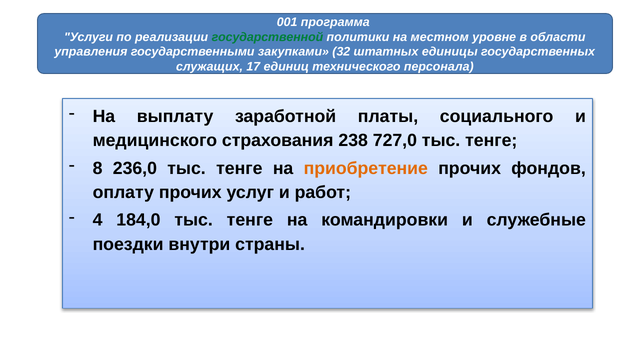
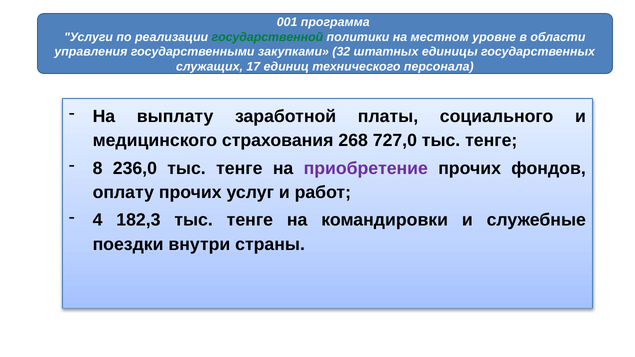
238: 238 -> 268
приобретение colour: orange -> purple
184,0: 184,0 -> 182,3
